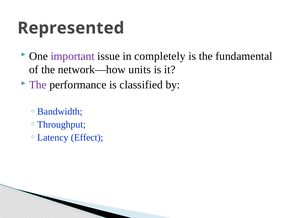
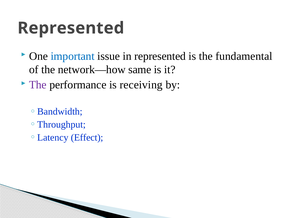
important colour: purple -> blue
in completely: completely -> represented
units: units -> same
classified: classified -> receiving
